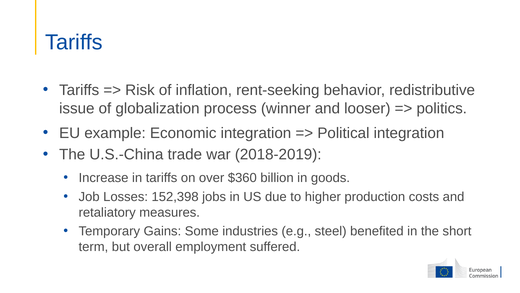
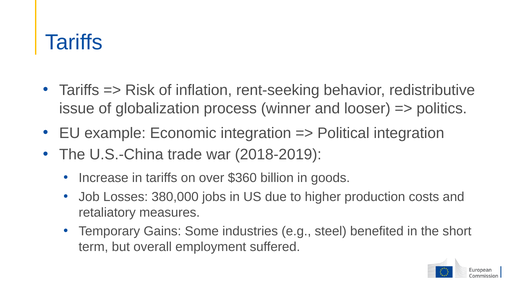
152,398: 152,398 -> 380,000
